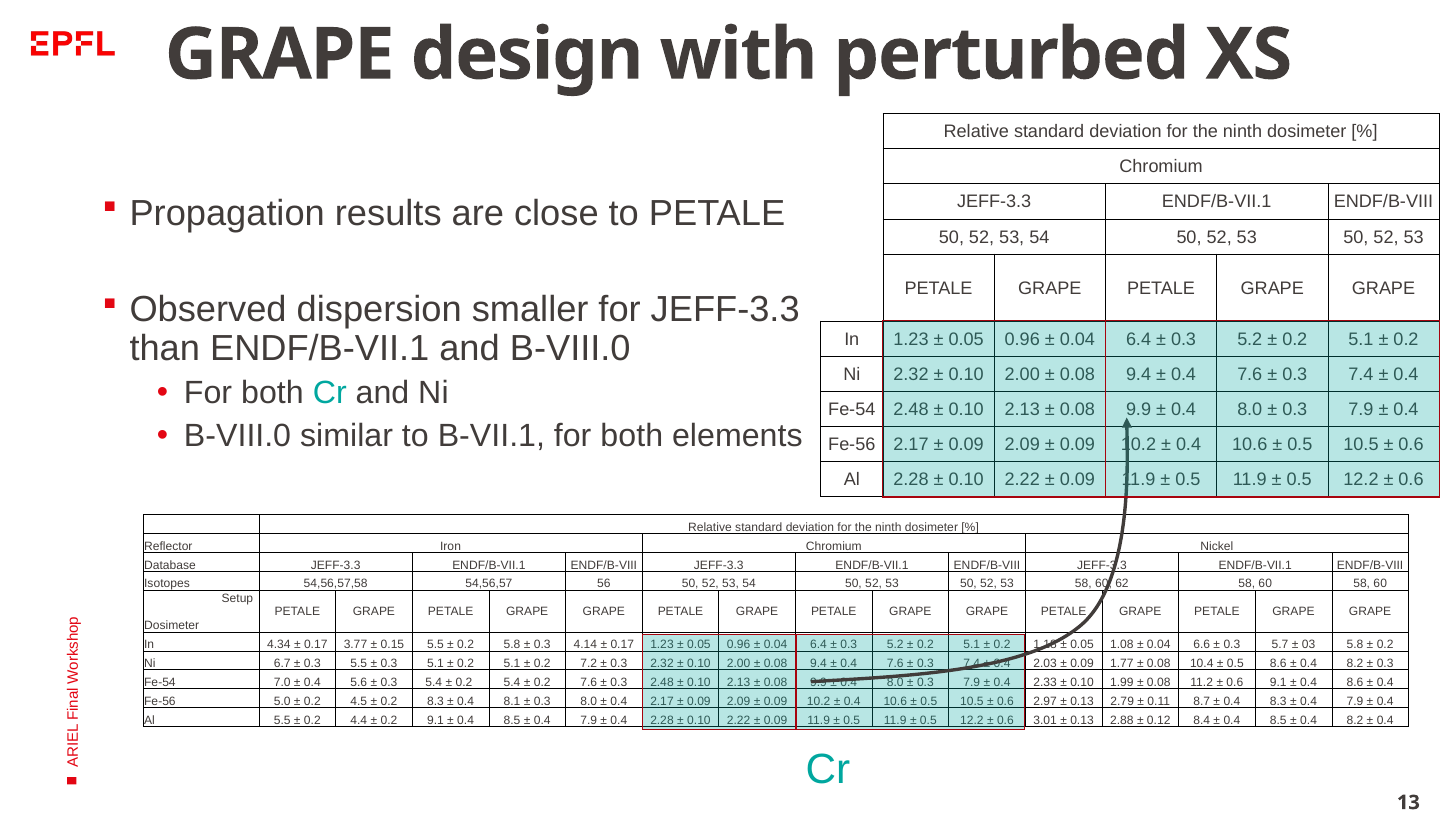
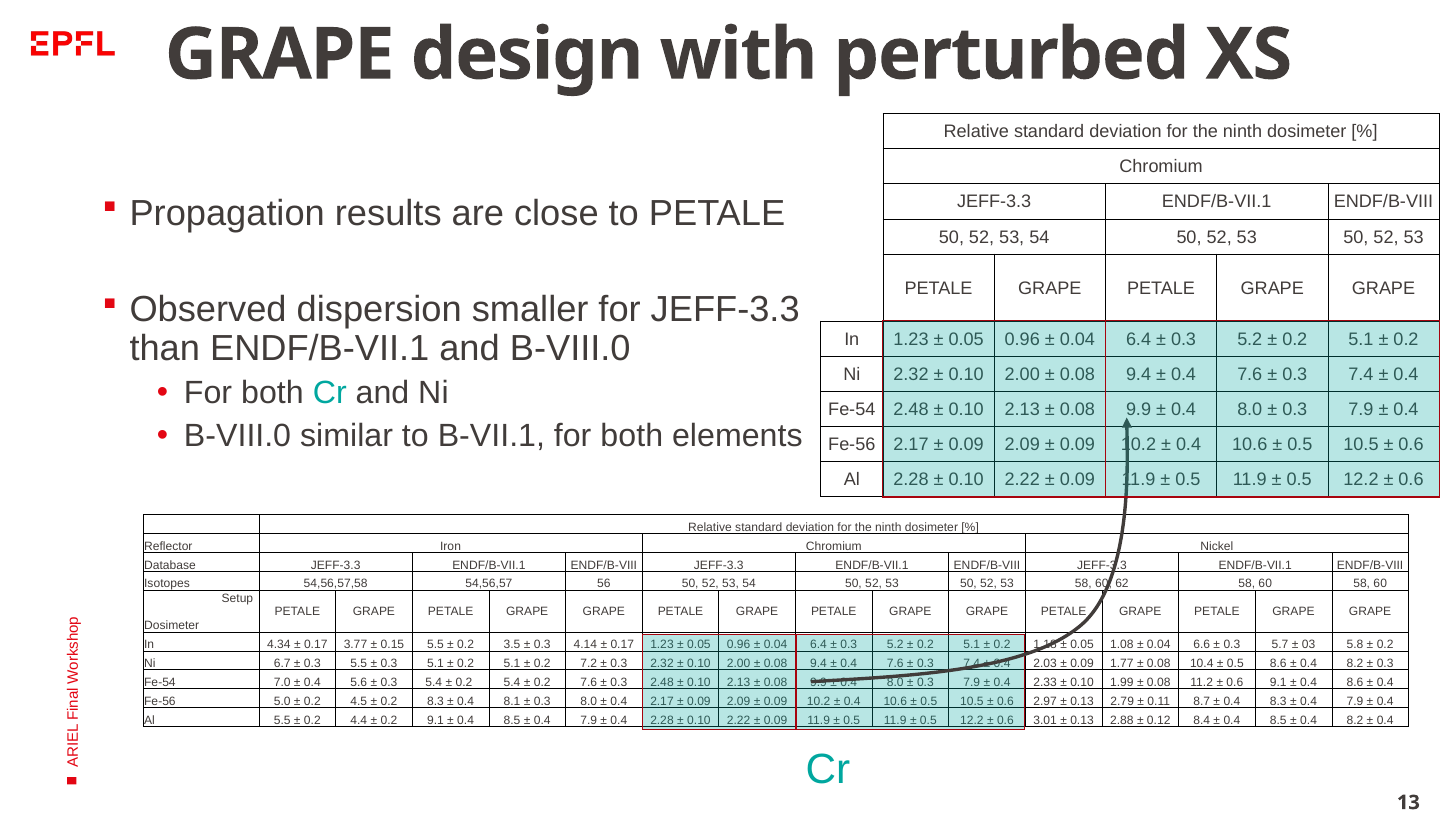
0.2 5.8: 5.8 -> 3.5
